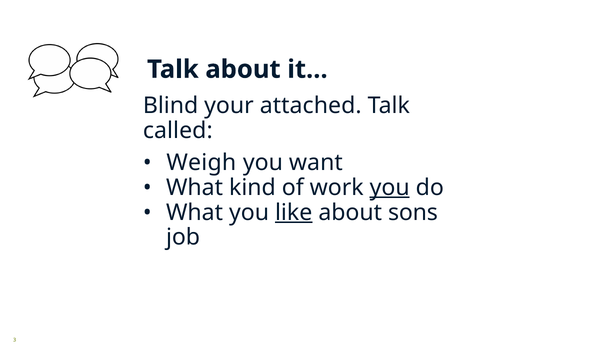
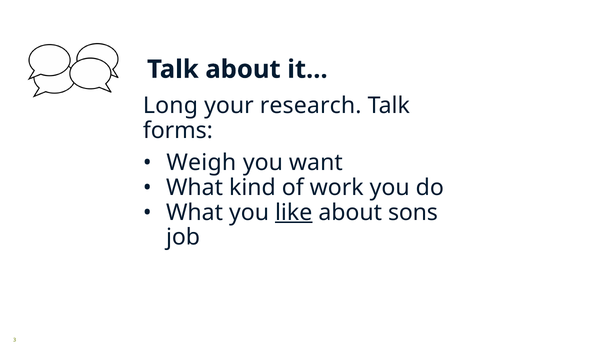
Blind: Blind -> Long
attached: attached -> research
called: called -> forms
you at (390, 188) underline: present -> none
